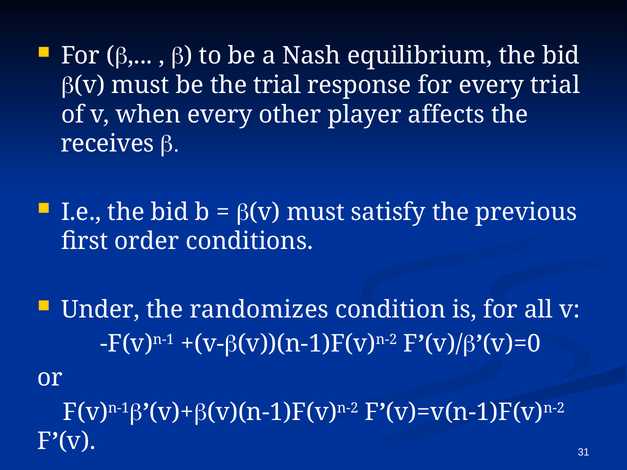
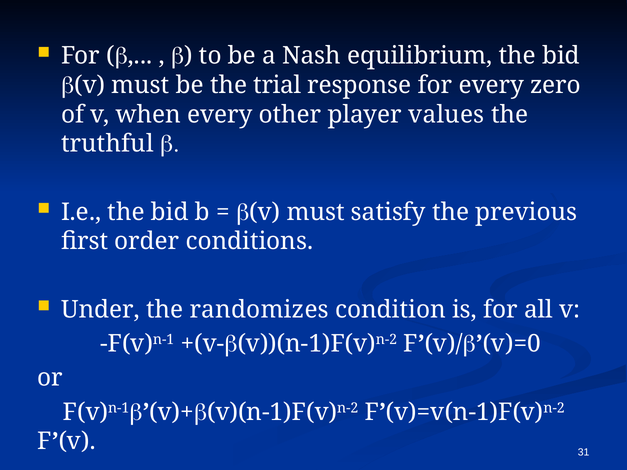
every trial: trial -> zero
affects: affects -> values
receives: receives -> truthful
